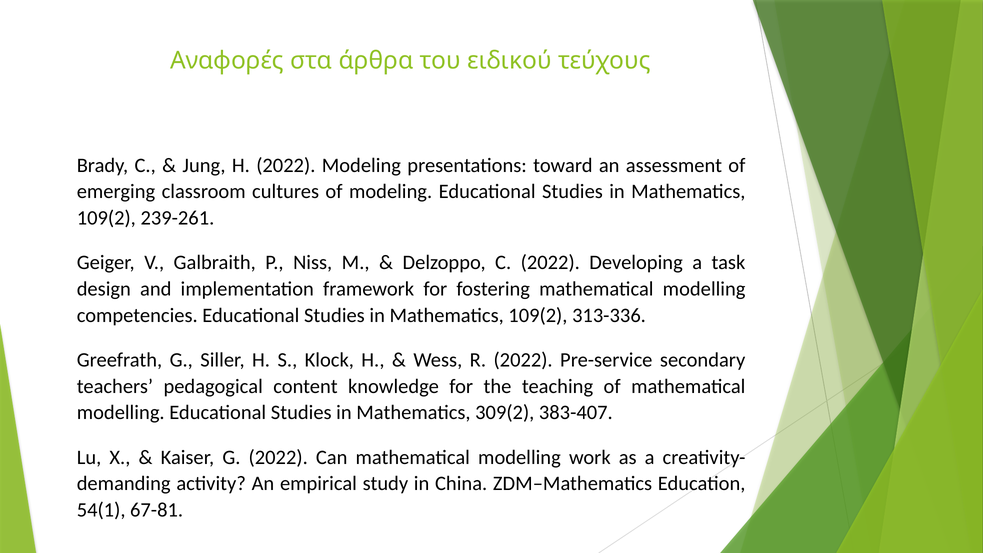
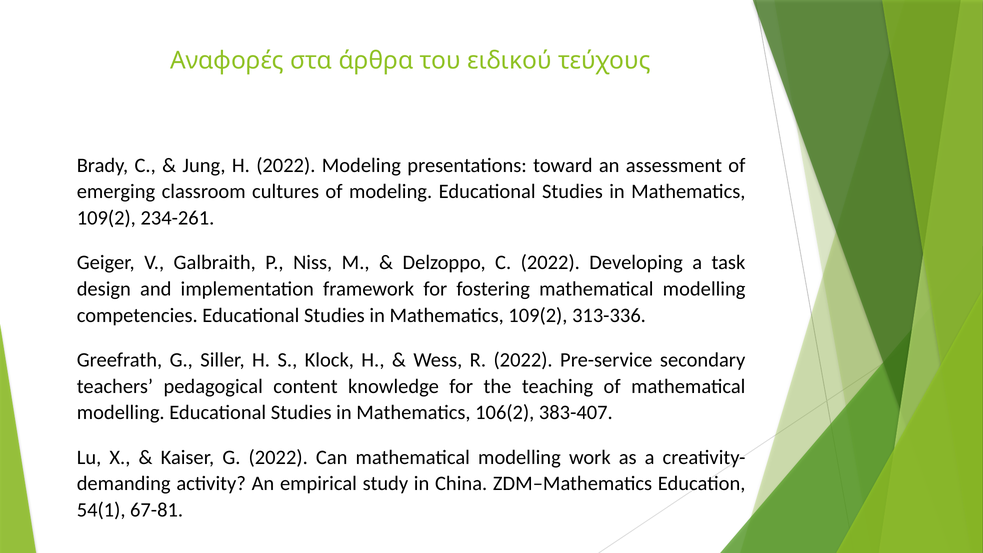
239-261: 239-261 -> 234-261
309(2: 309(2 -> 106(2
